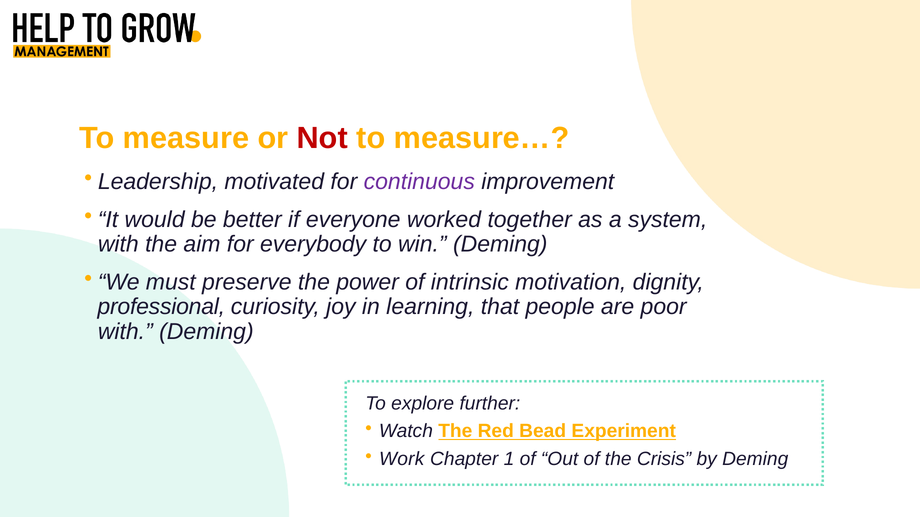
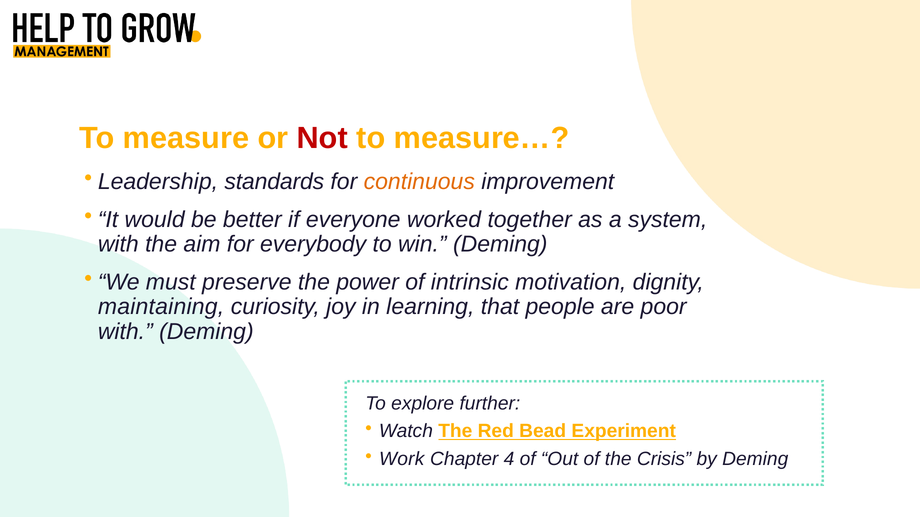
motivated: motivated -> standards
continuous colour: purple -> orange
professional: professional -> maintaining
1: 1 -> 4
